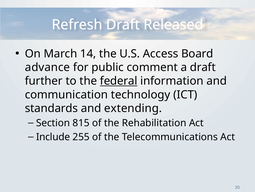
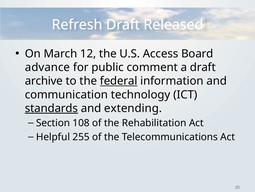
14: 14 -> 12
further: further -> archive
standards underline: none -> present
815: 815 -> 108
Include: Include -> Helpful
